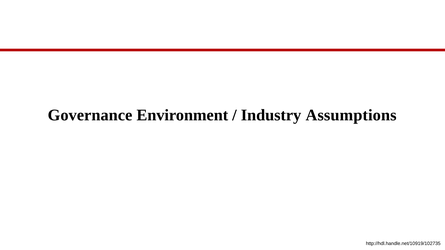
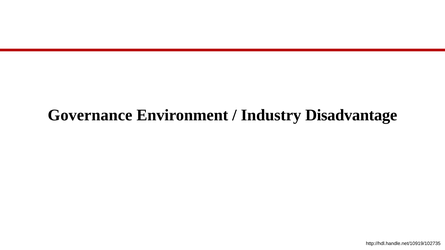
Assumptions: Assumptions -> Disadvantage
